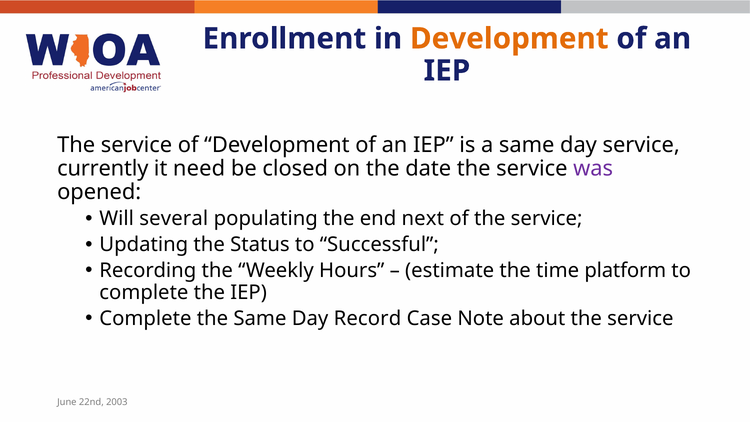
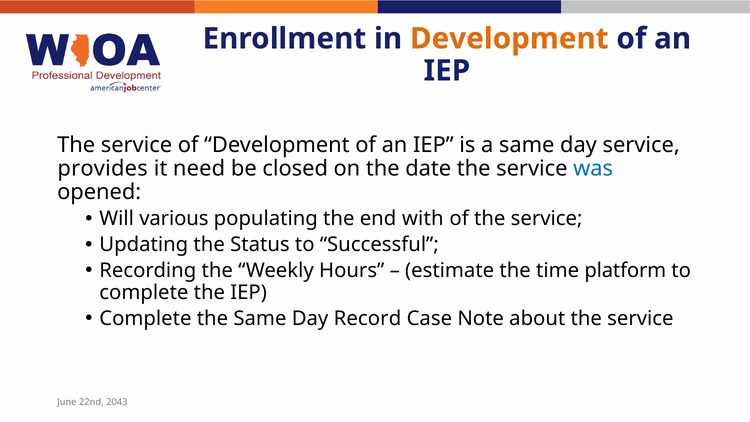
currently: currently -> provides
was colour: purple -> blue
several: several -> various
next: next -> with
2003: 2003 -> 2043
